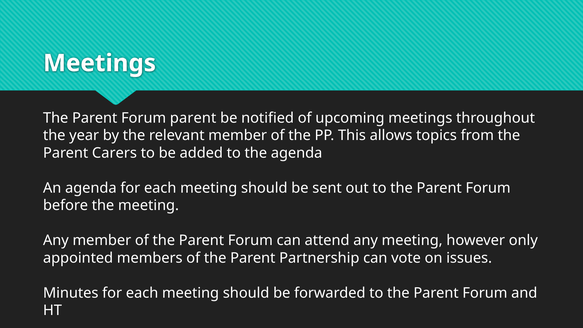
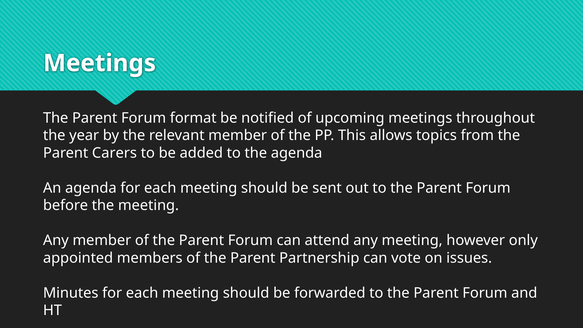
Forum parent: parent -> format
